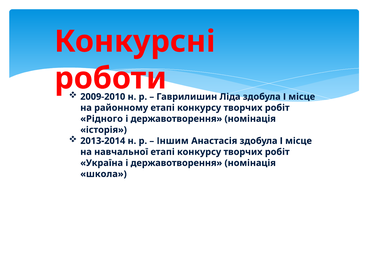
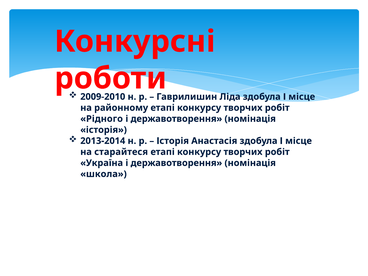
Іншим at (173, 141): Іншим -> Історія
навчальної: навчальної -> старайтеся
